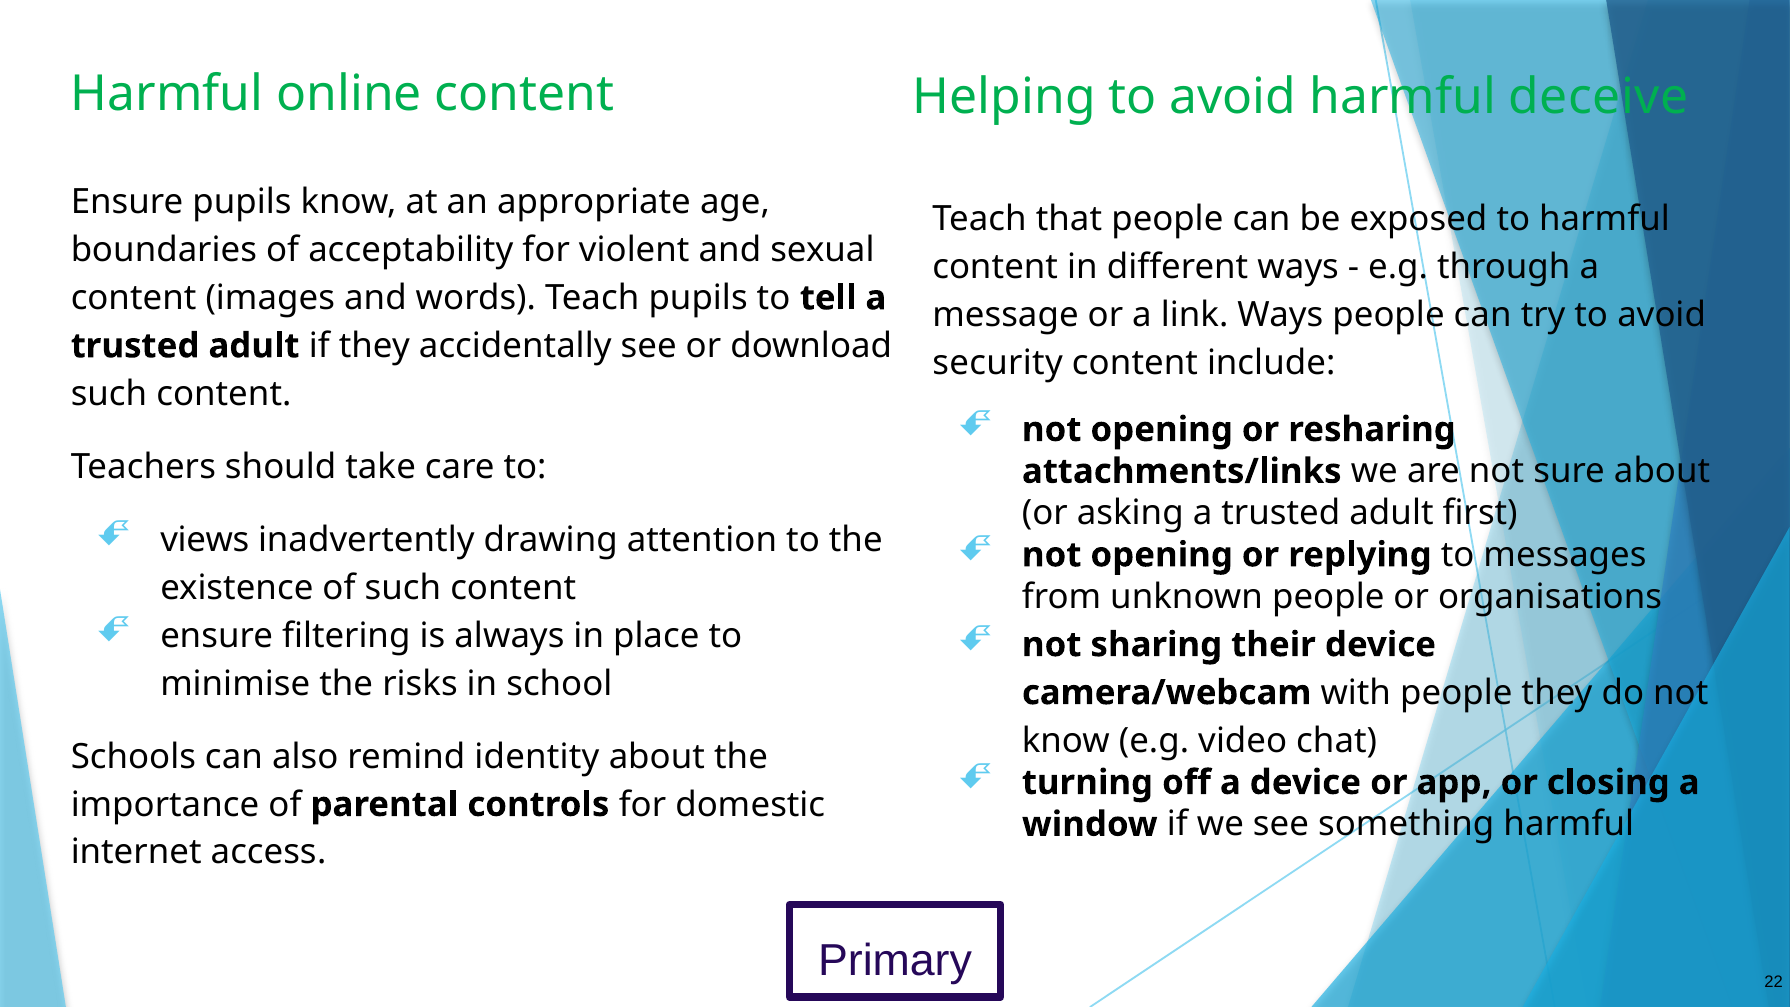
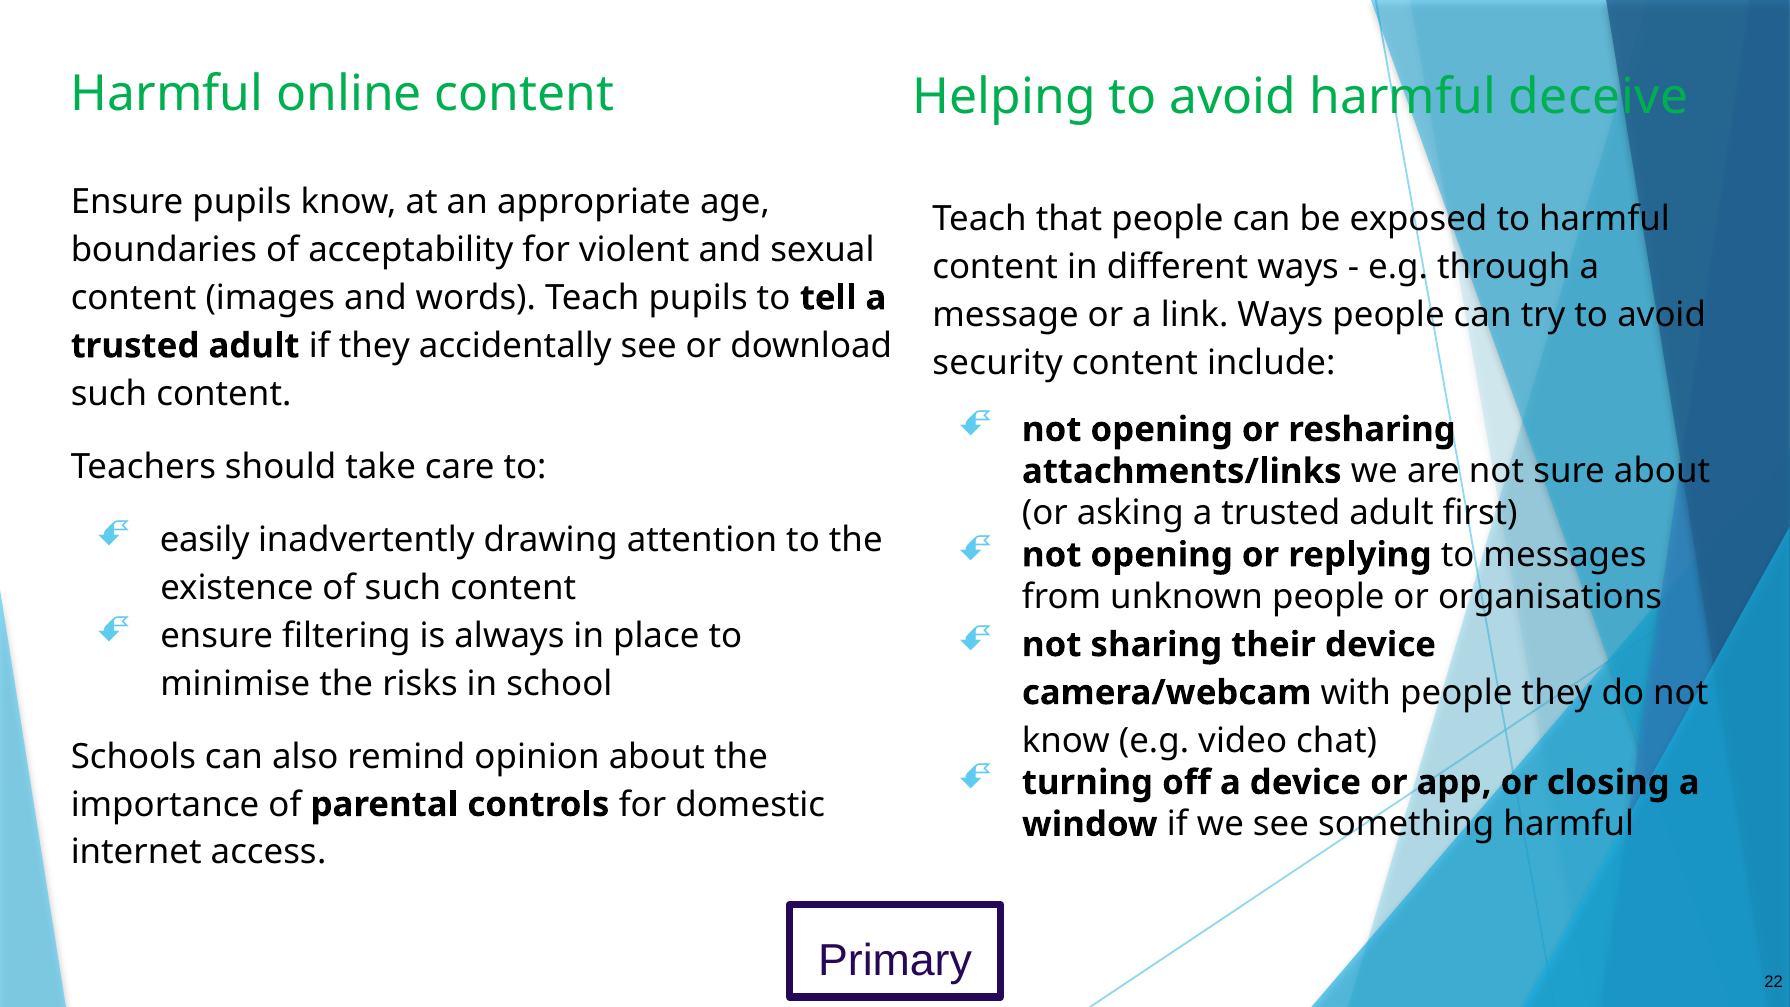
views: views -> easily
identity: identity -> opinion
